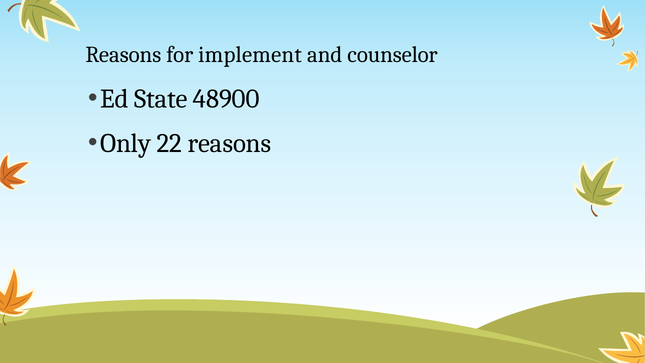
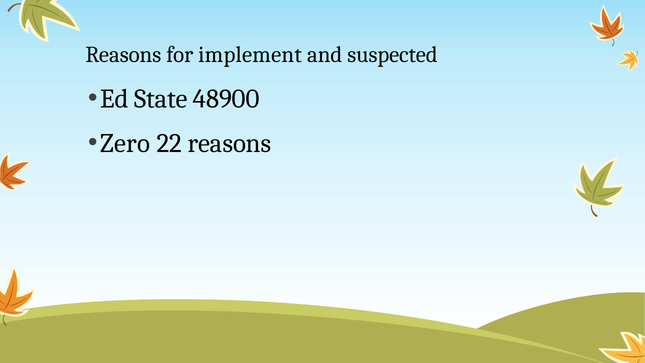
counselor: counselor -> suspected
Only: Only -> Zero
